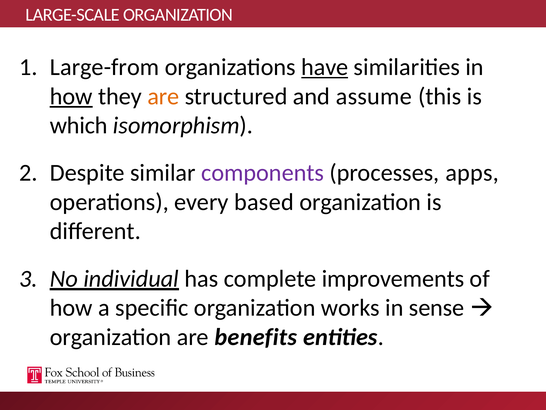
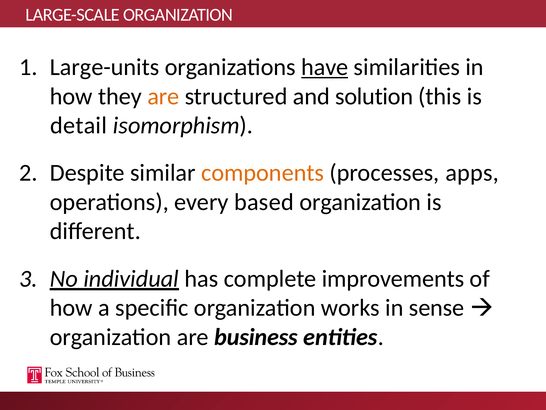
Large-from: Large-from -> Large-units
how at (71, 96) underline: present -> none
assume: assume -> solution
which: which -> detail
components colour: purple -> orange
benefits: benefits -> business
